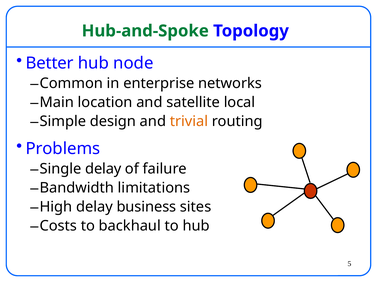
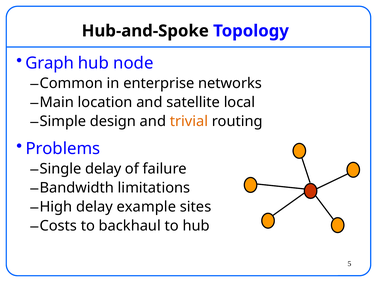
Hub-and-Spoke colour: green -> black
Better: Better -> Graph
business: business -> example
